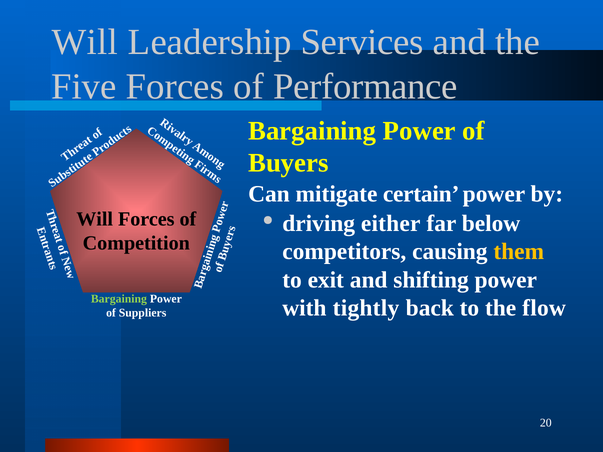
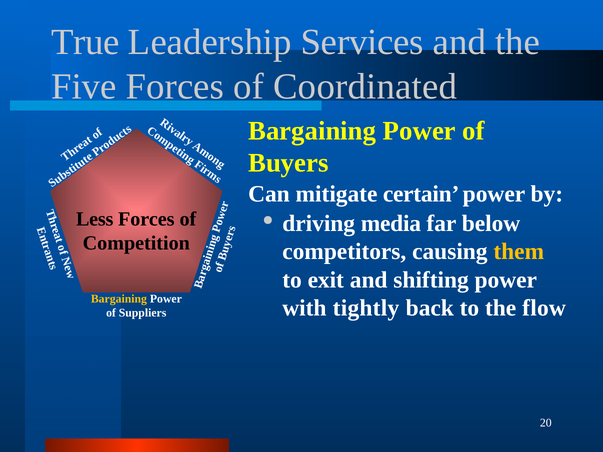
Will at (85, 42): Will -> True
Performance: Performance -> Coordinated
Will at (95, 219): Will -> Less
either: either -> media
Bargaining at (119, 299) colour: light green -> yellow
